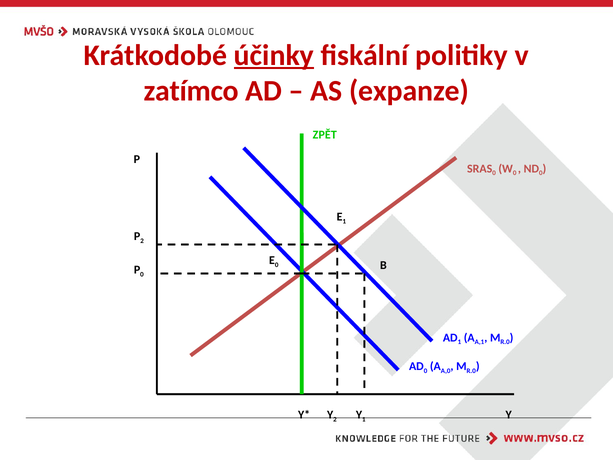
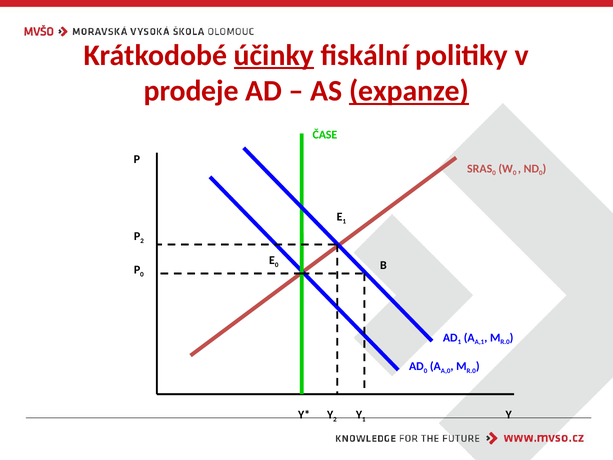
zatímco: zatímco -> prodeje
expanze underline: none -> present
ZPĚT: ZPĚT -> ČASE
